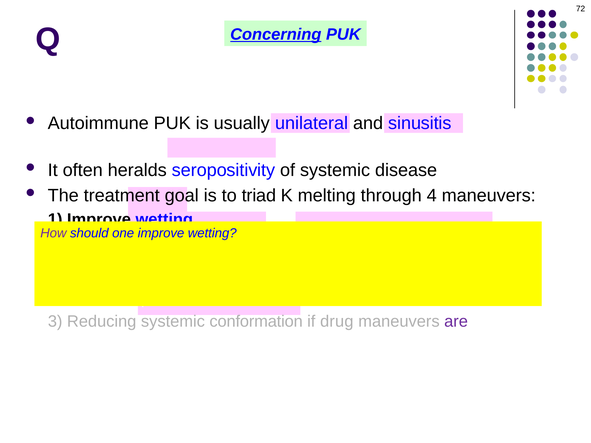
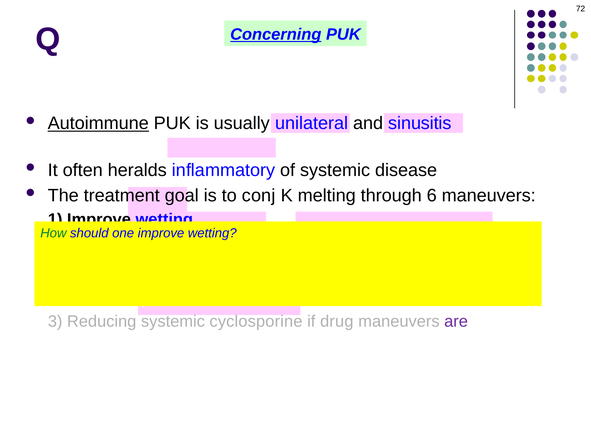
Autoimmune underline: none -> present
heralds seropositivity: seropositivity -> inflammatory
triad: triad -> conj
4: 4 -> 6
How colour: purple -> green
conformation: conformation -> cyclosporine
